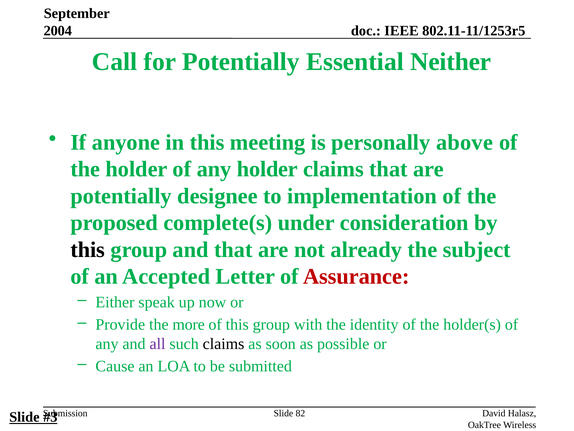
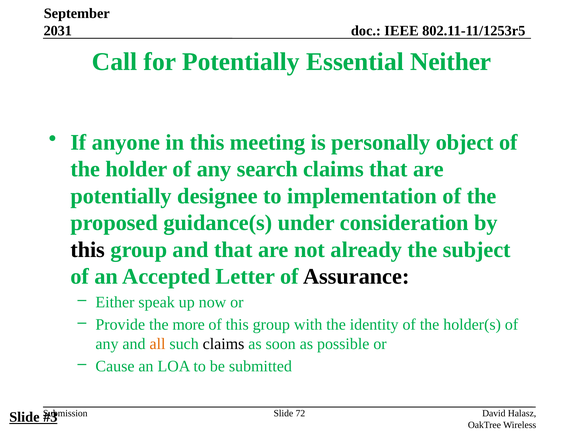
2004: 2004 -> 2031
above: above -> object
any holder: holder -> search
complete(s: complete(s -> guidance(s
Assurance colour: red -> black
all colour: purple -> orange
82: 82 -> 72
